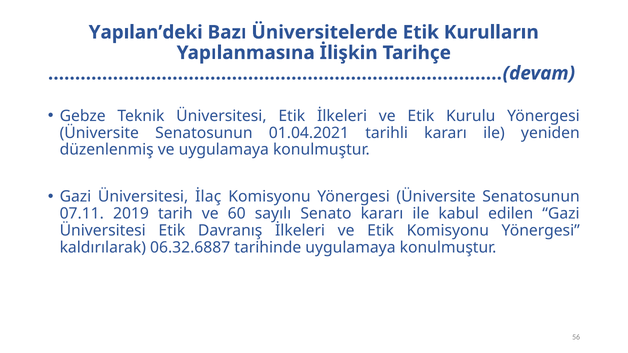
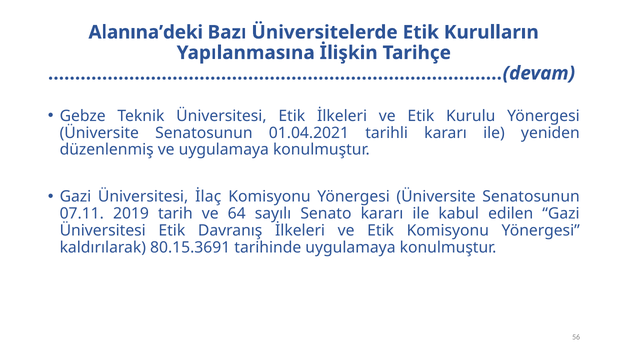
Yapılan’deki: Yapılan’deki -> Alanına’deki
60: 60 -> 64
06.32.6887: 06.32.6887 -> 80.15.3691
